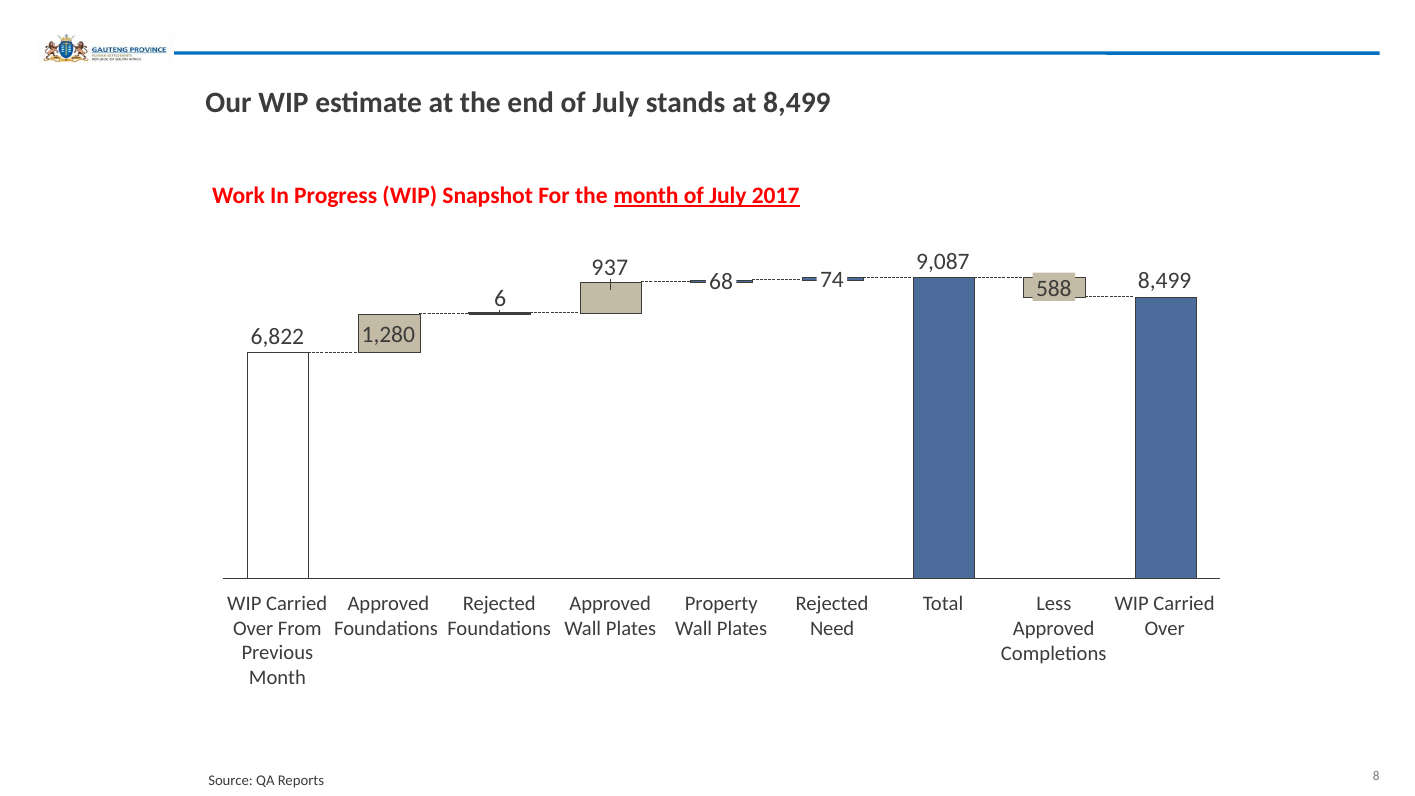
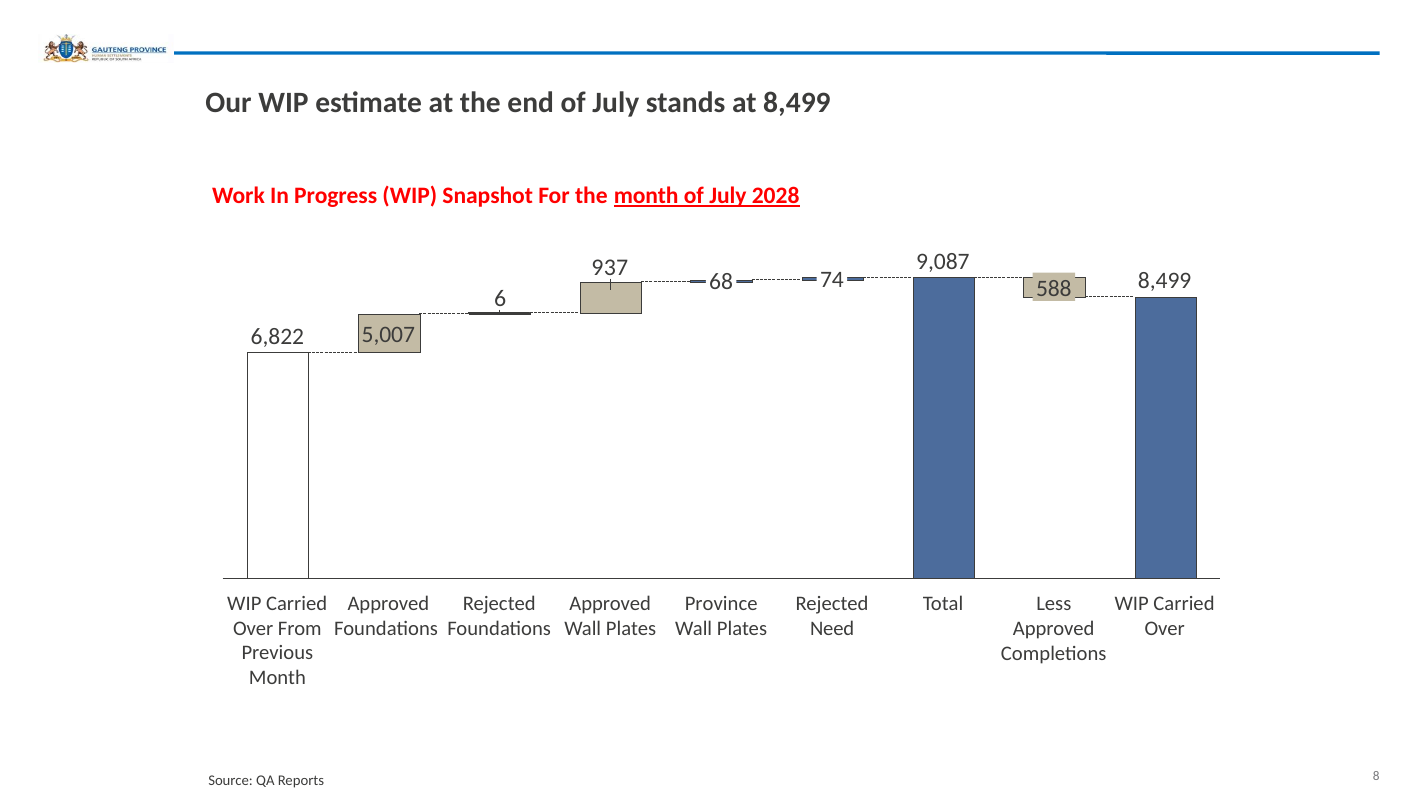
2017: 2017 -> 2028
1,280: 1,280 -> 5,007
Property: Property -> Province
